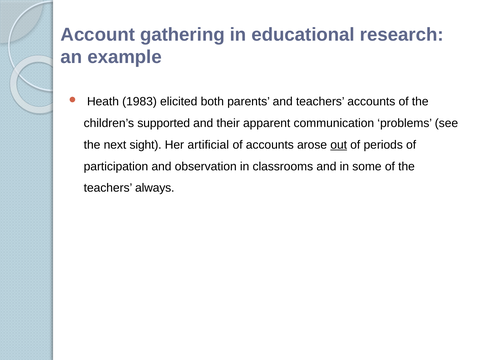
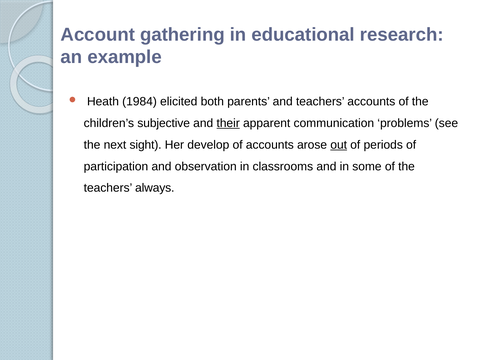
1983: 1983 -> 1984
supported: supported -> subjective
their underline: none -> present
artiﬁcial: artiﬁcial -> develop
